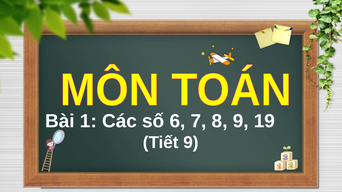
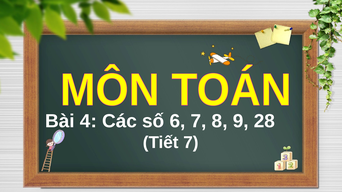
1: 1 -> 4
19: 19 -> 28
Tiết 9: 9 -> 7
